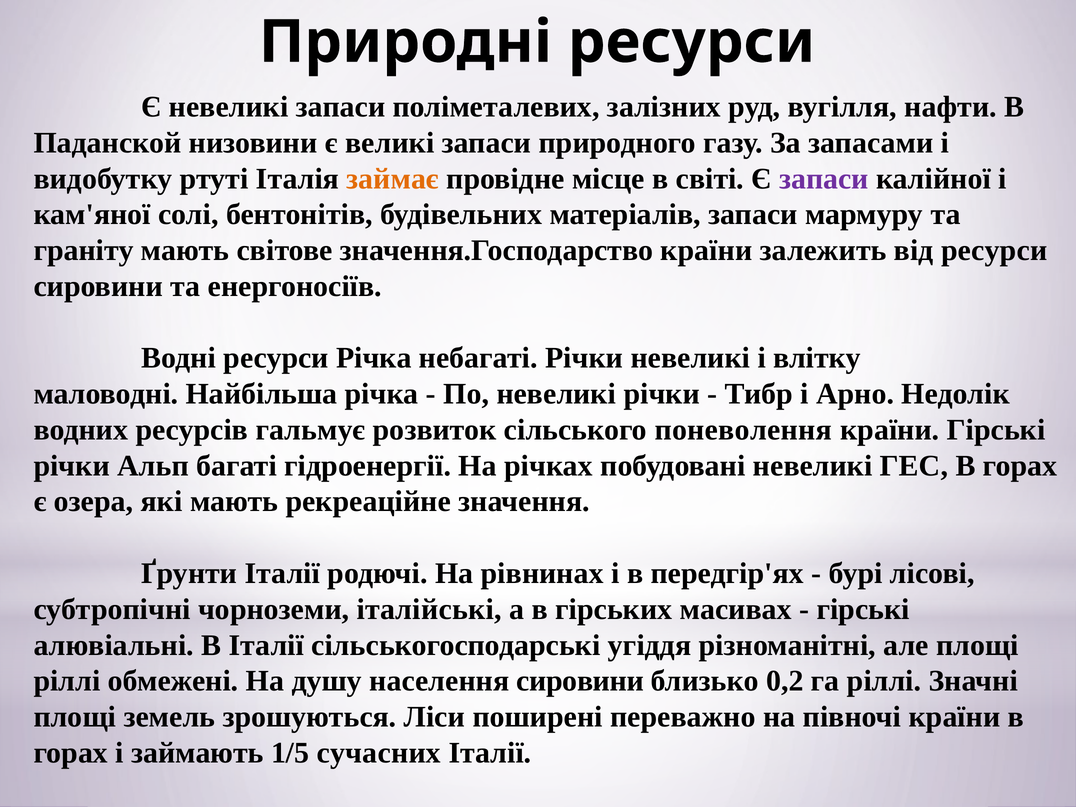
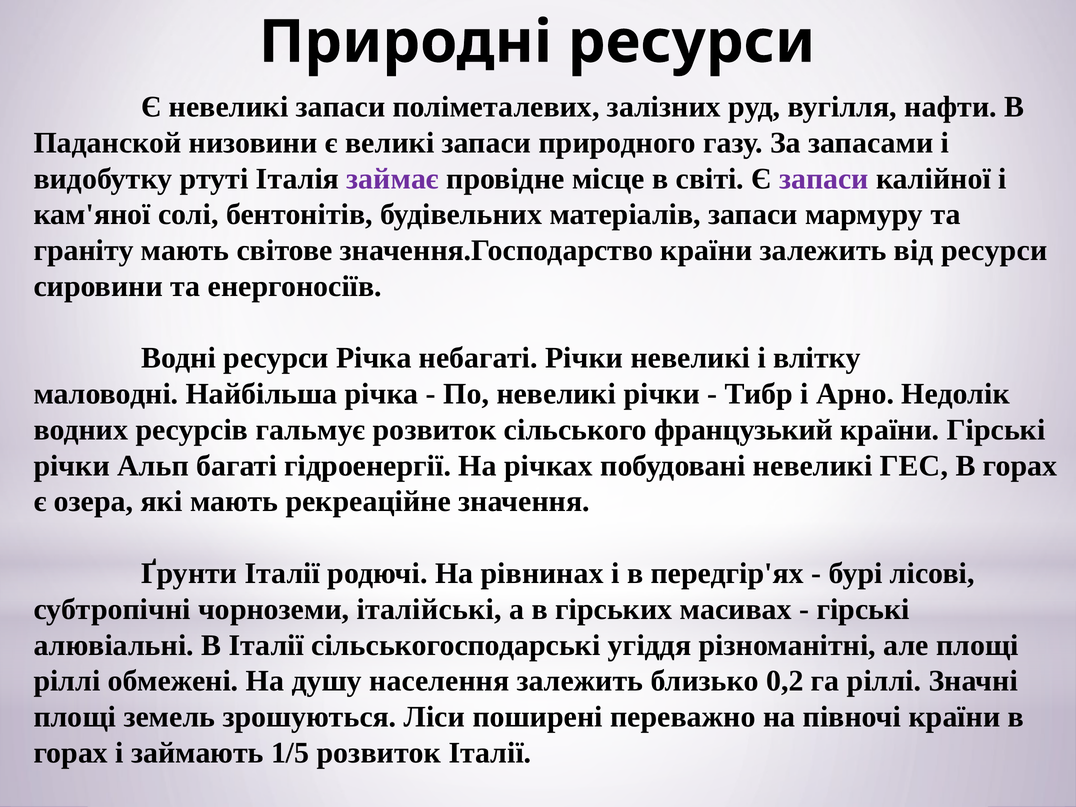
займає colour: orange -> purple
поневолення: поневолення -> французький
населення сировини: сировини -> залежить
1/5 сучасних: сучасних -> розвиток
